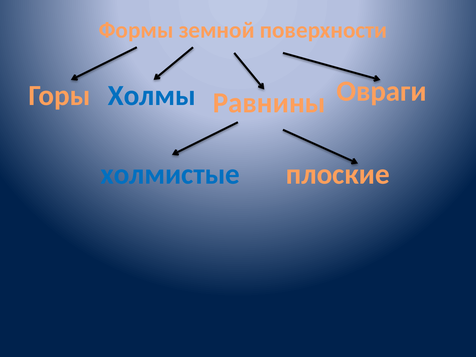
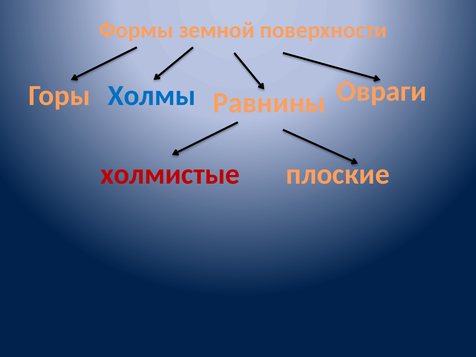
холмистые colour: blue -> red
